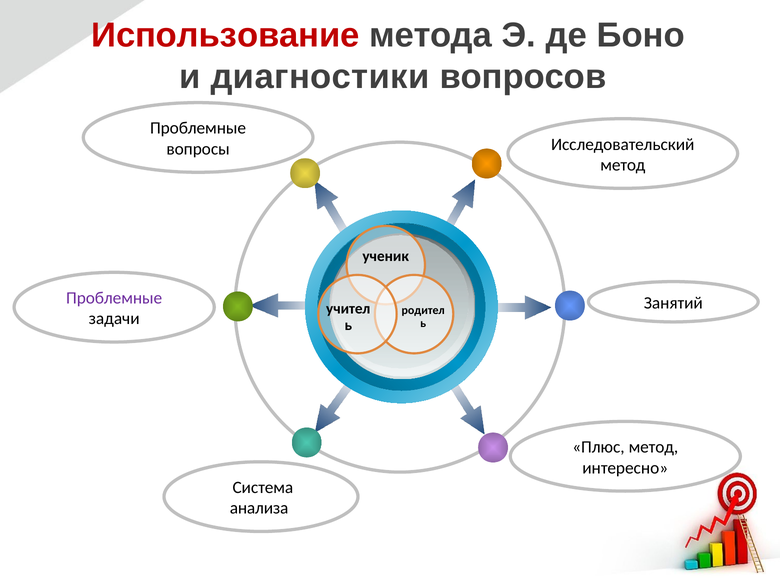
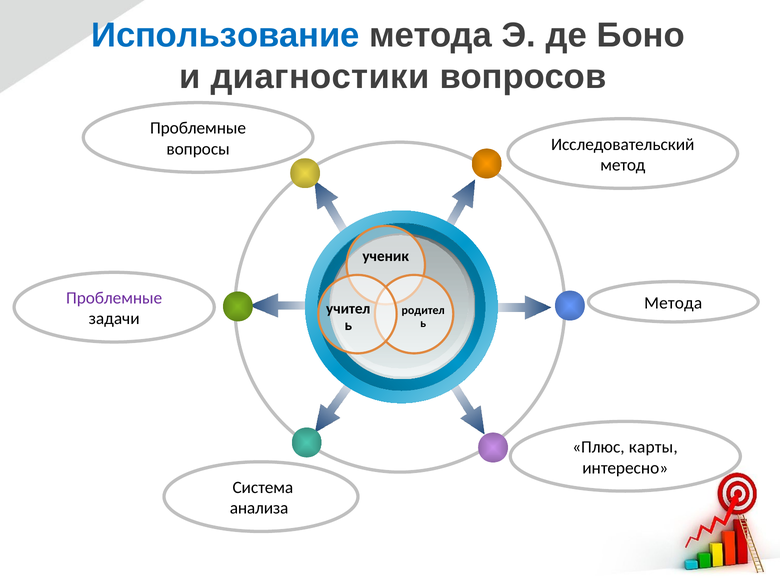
Использование colour: red -> blue
Занятий at (673, 303): Занятий -> Метода
метод at (653, 447): метод -> карты
